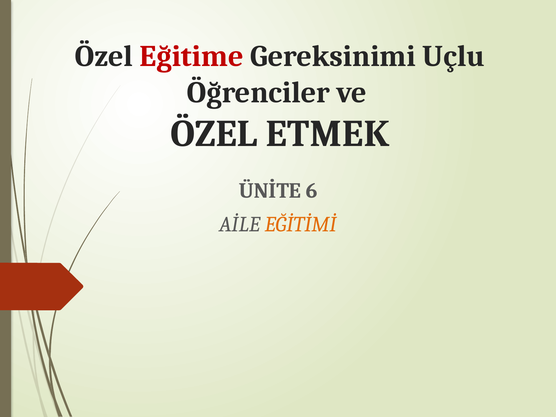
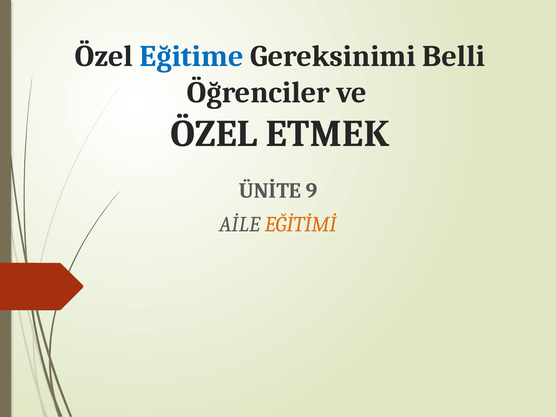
Eğitime colour: red -> blue
Uçlu: Uçlu -> Belli
6: 6 -> 9
